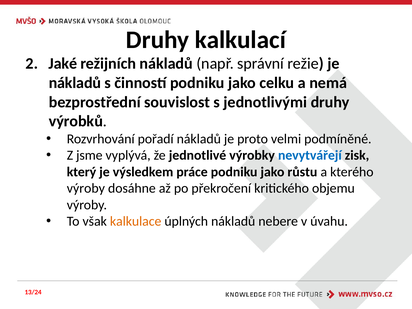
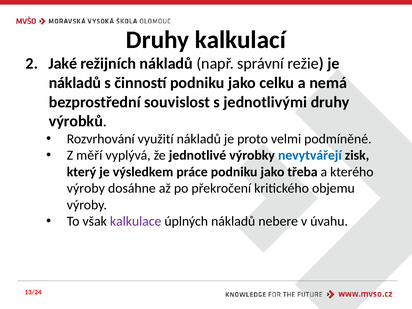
pořadí: pořadí -> využití
jsme: jsme -> měří
růstu: růstu -> třeba
kalkulace colour: orange -> purple
